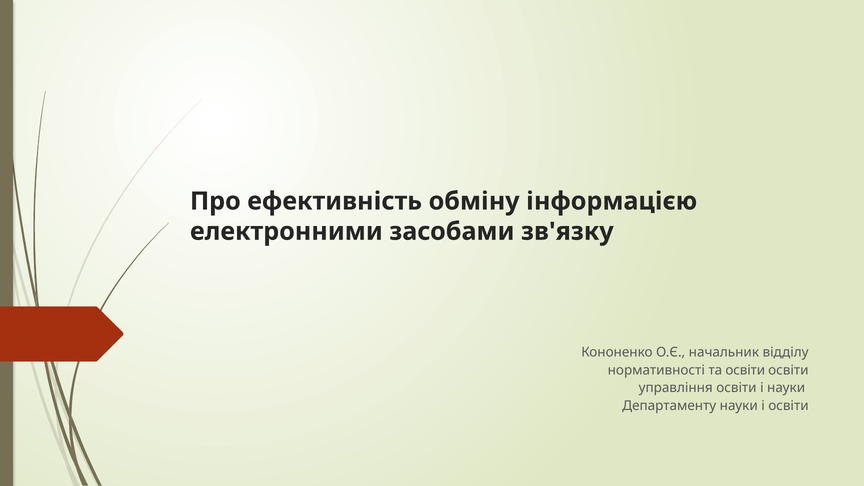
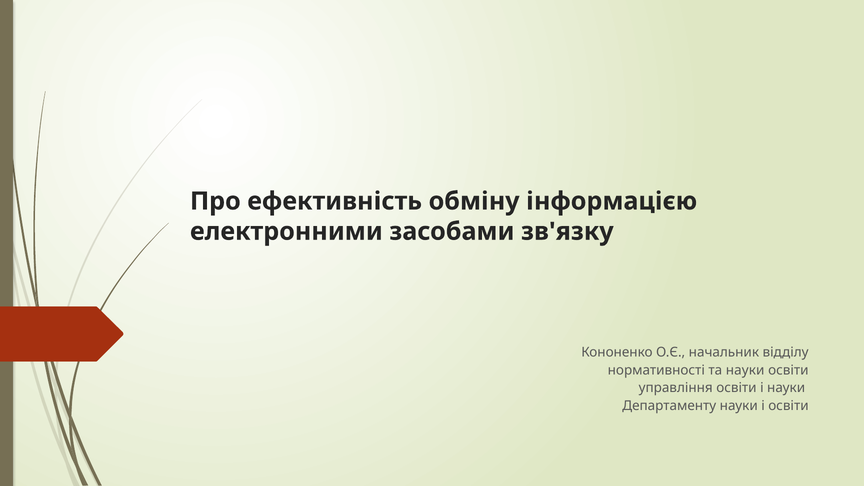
та освіти: освіти -> науки
